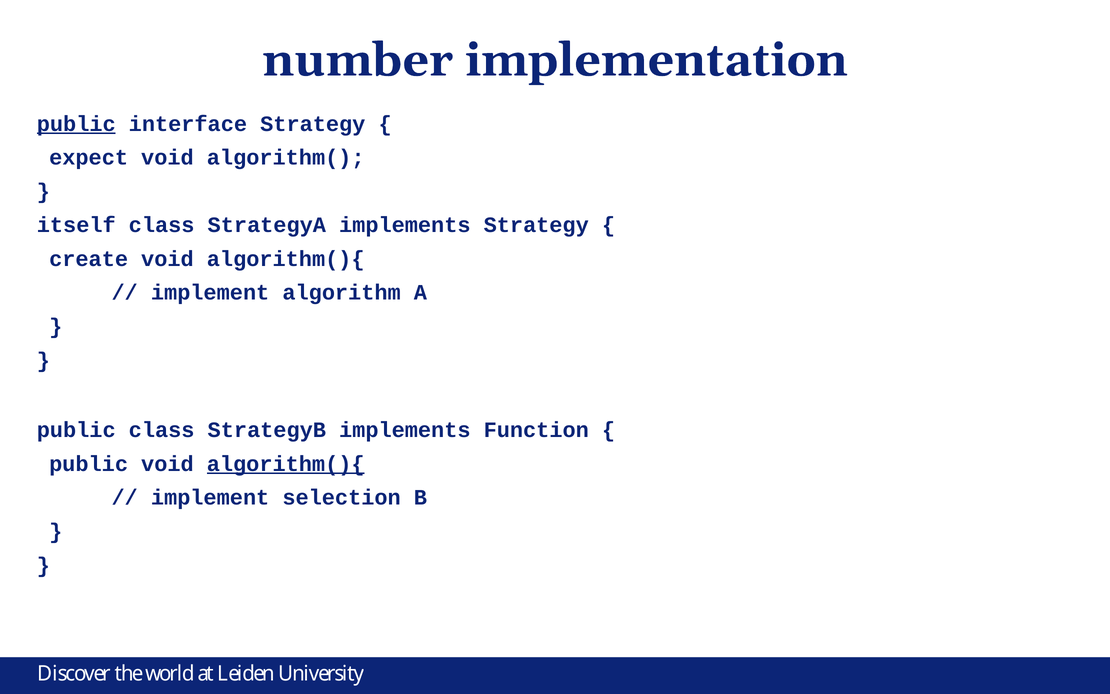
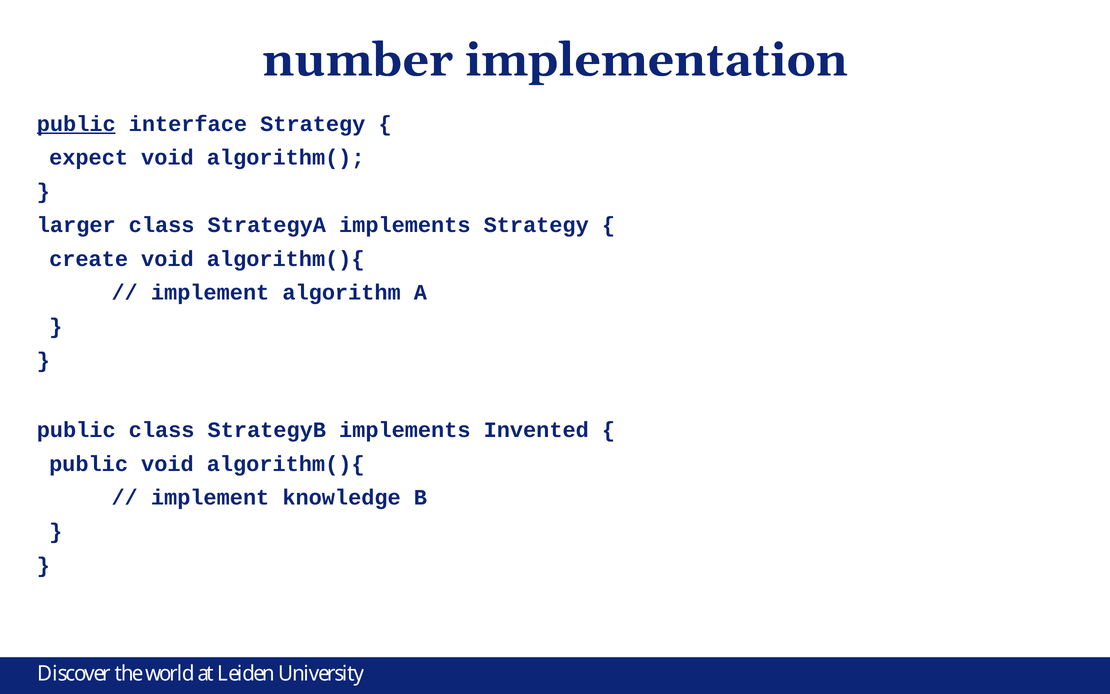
itself: itself -> larger
Function: Function -> Invented
algorithm(){ at (286, 464) underline: present -> none
selection: selection -> knowledge
